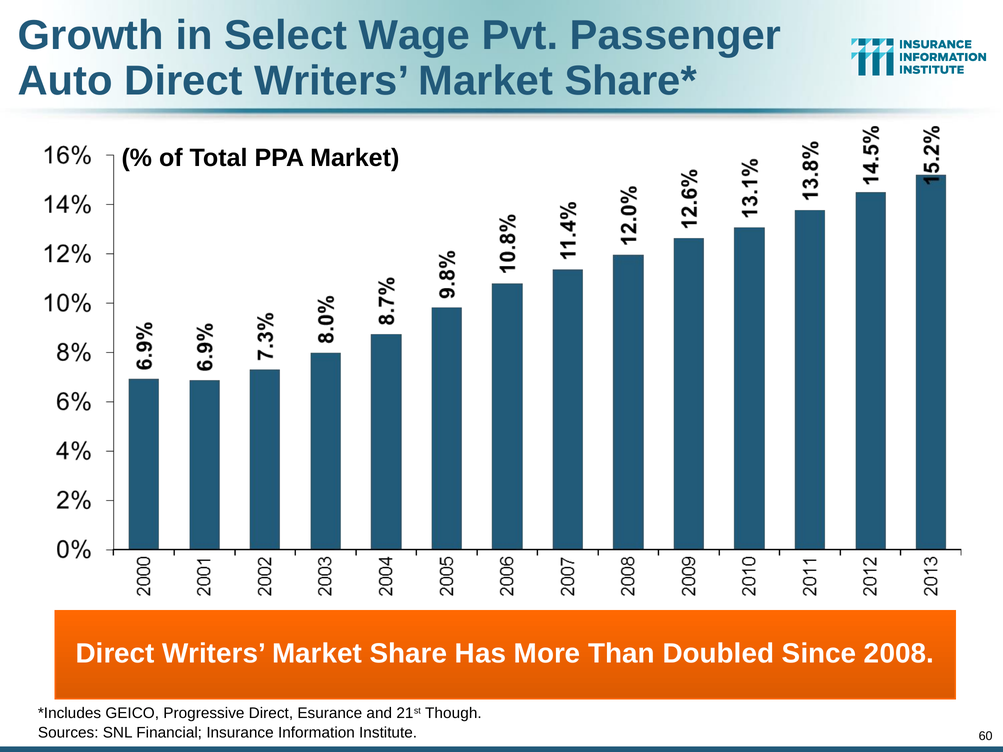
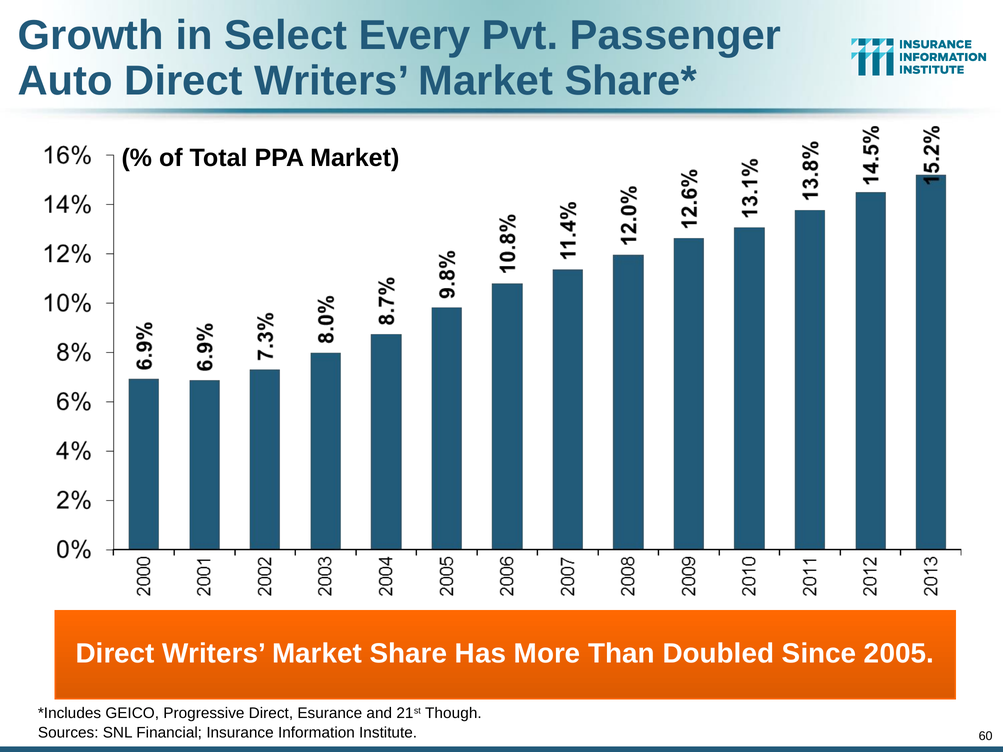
Wage: Wage -> Every
2008: 2008 -> 2005
